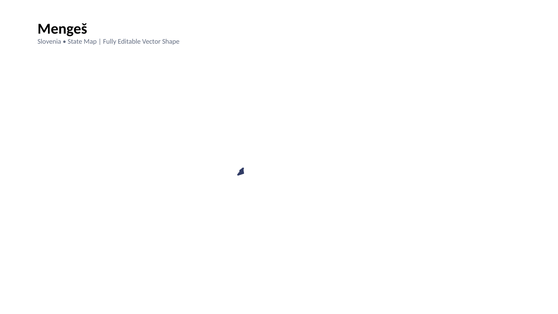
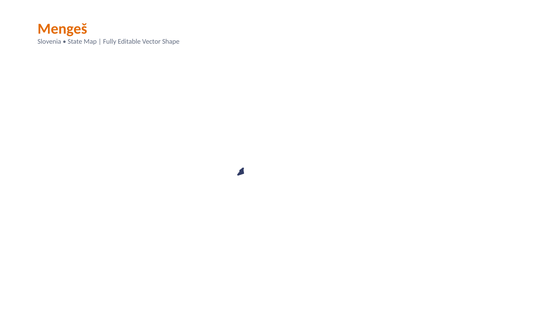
Mengeš colour: black -> orange
